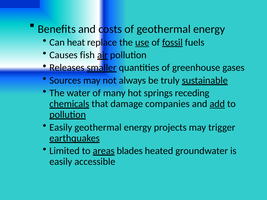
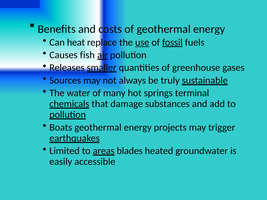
receding: receding -> terminal
companies: companies -> substances
add underline: present -> none
Easily at (61, 128): Easily -> Boats
